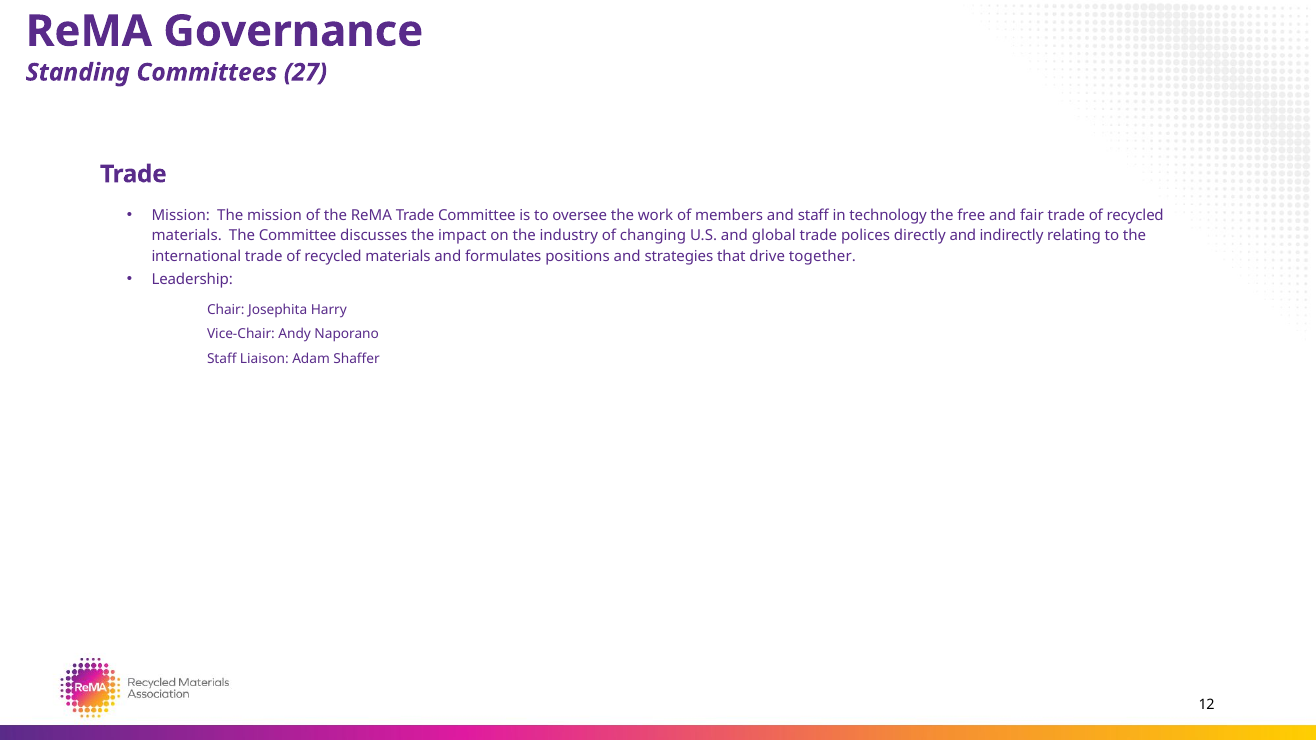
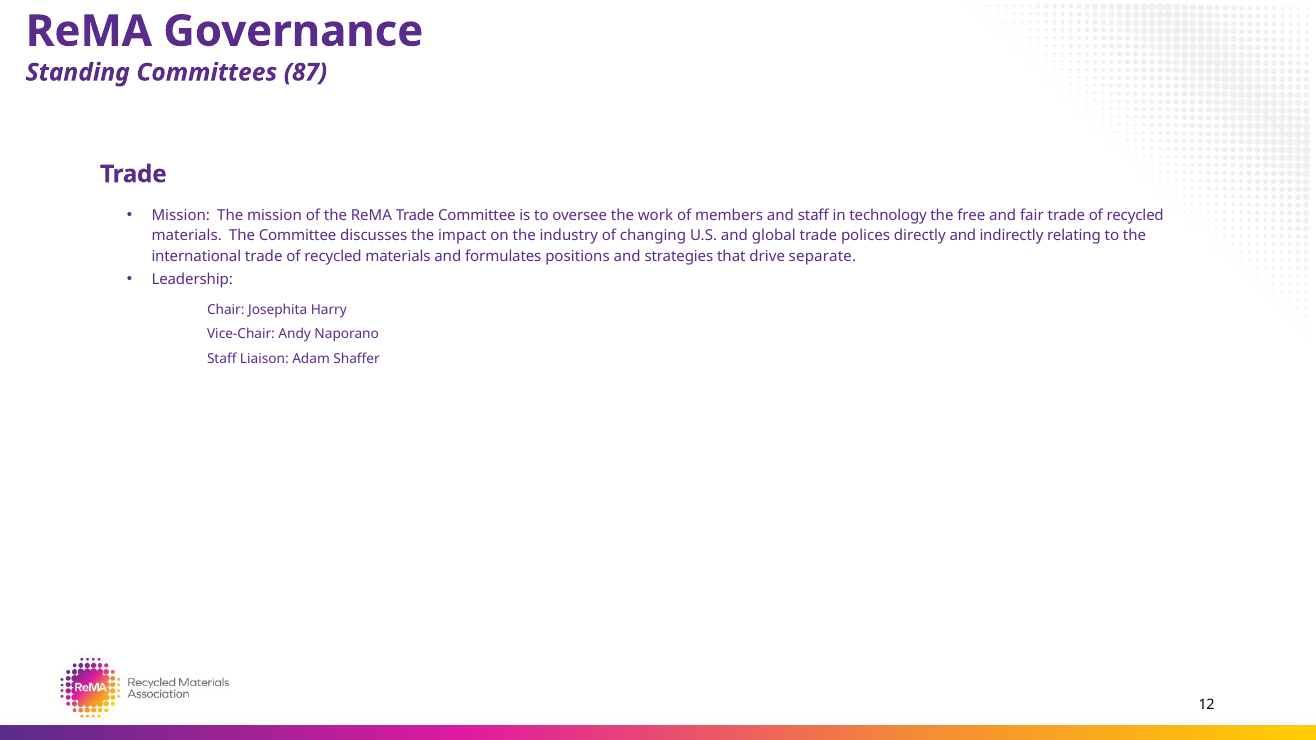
27: 27 -> 87
together: together -> separate
